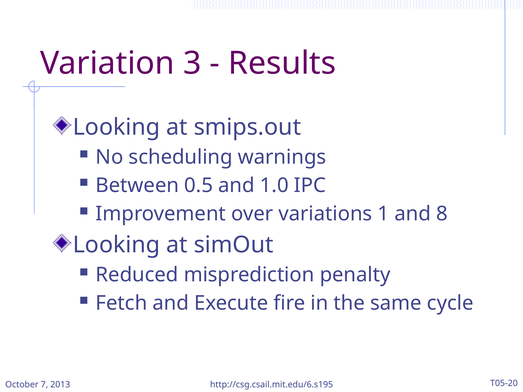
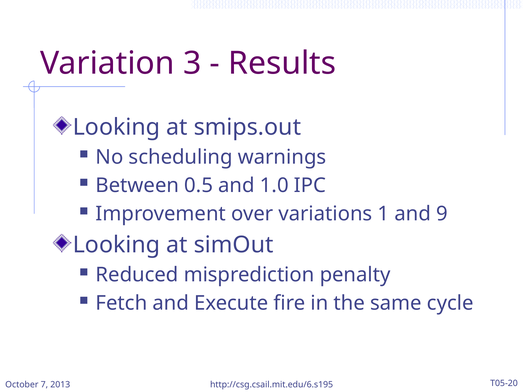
8: 8 -> 9
